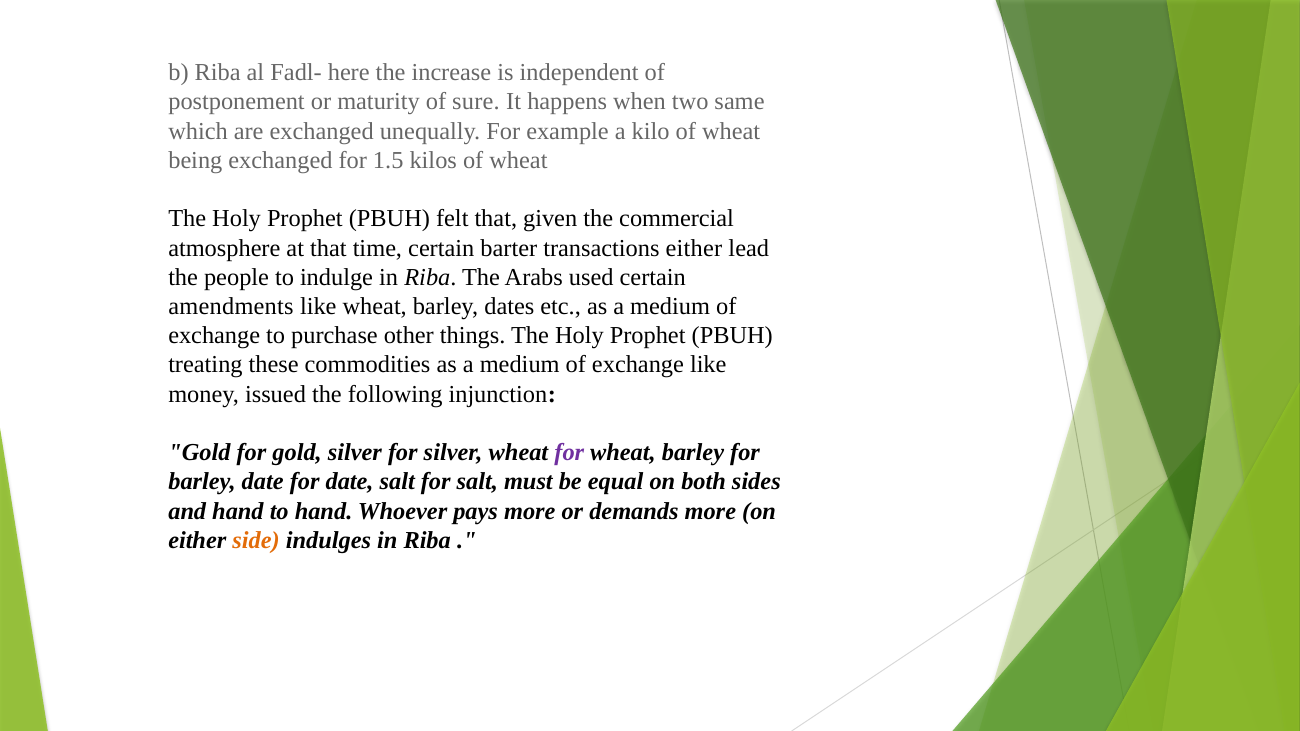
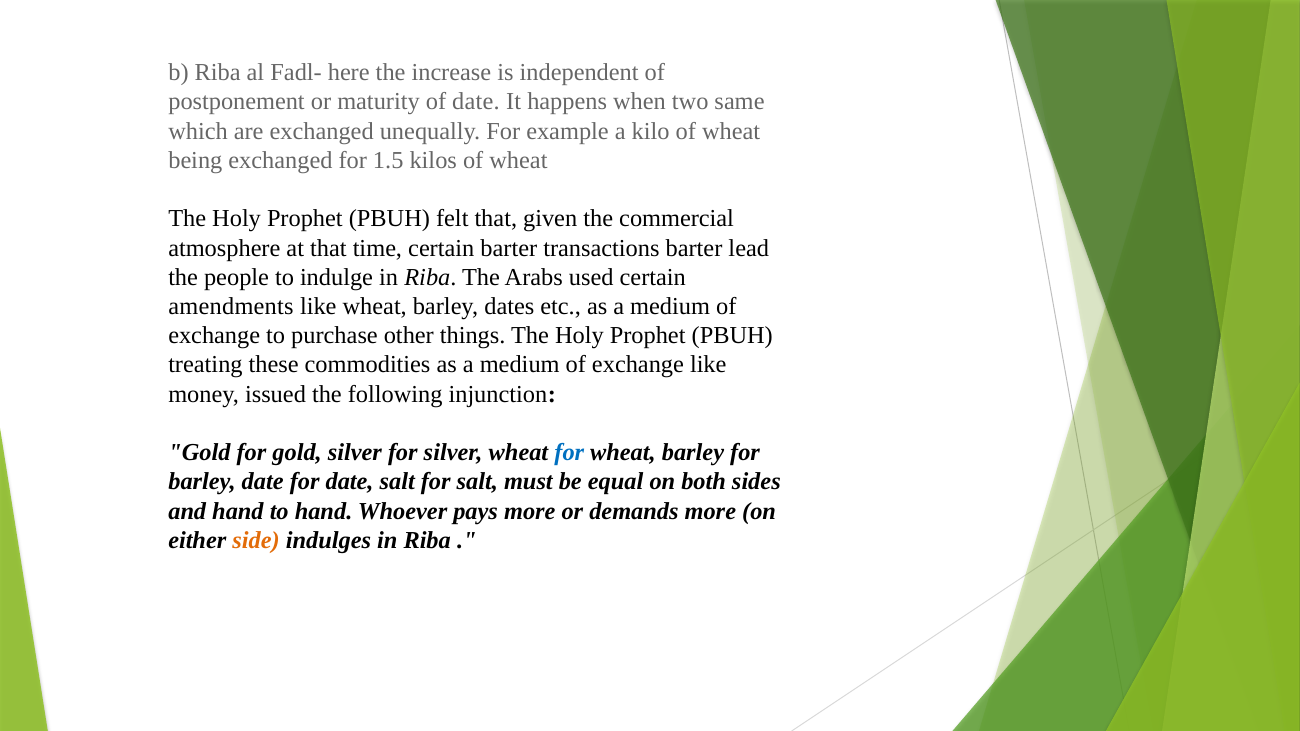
of sure: sure -> date
transactions either: either -> barter
for at (569, 453) colour: purple -> blue
